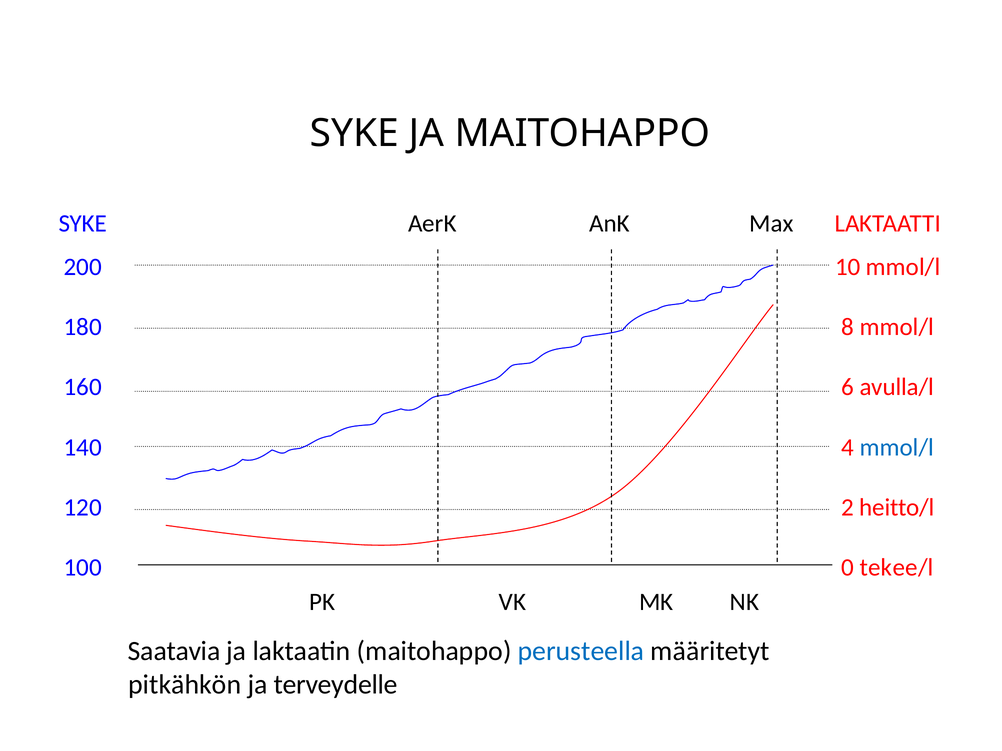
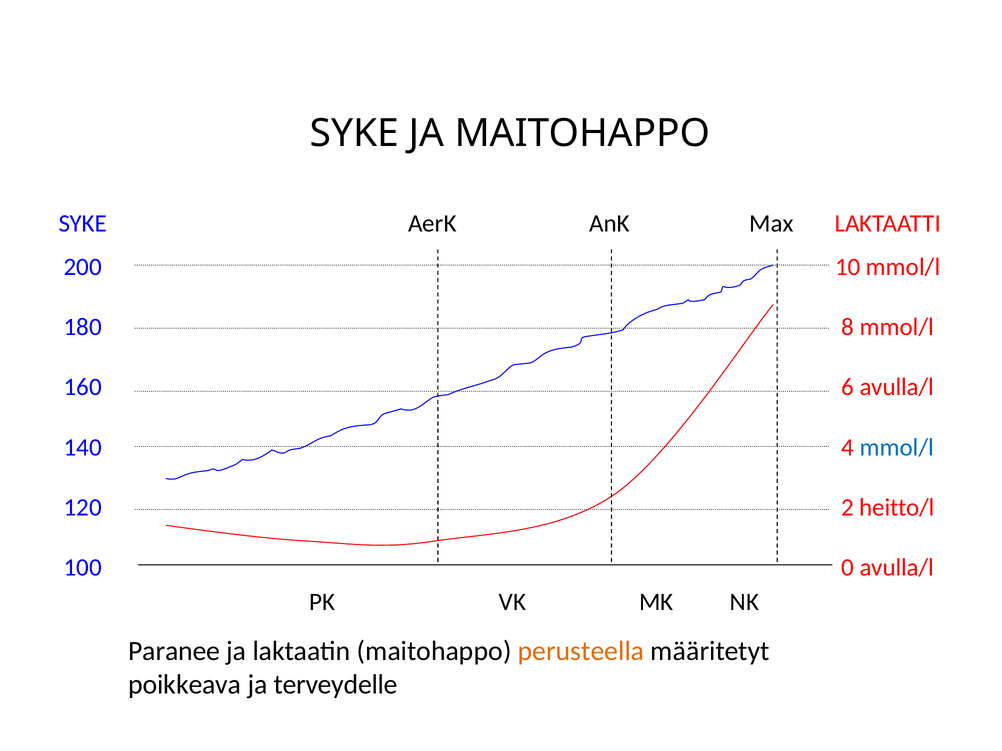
0 tekee/l: tekee/l -> avulla/l
Saatavia: Saatavia -> Paranee
perusteella colour: blue -> orange
pitkähkön: pitkähkön -> poikkeava
